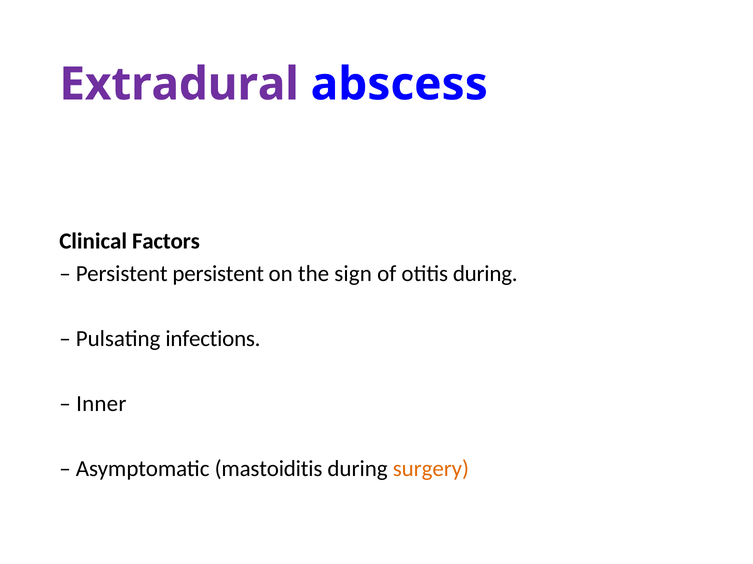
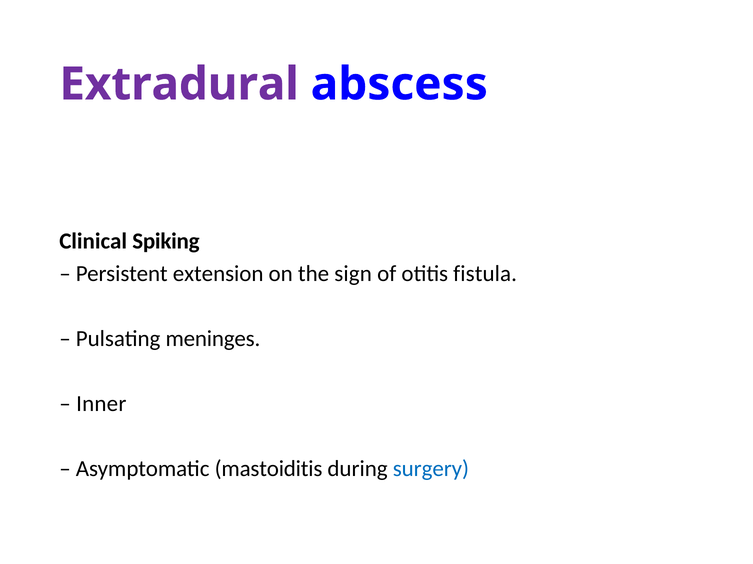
Factors: Factors -> Spiking
Persistent persistent: persistent -> extension
otitis during: during -> fistula
infections: infections -> meninges
surgery colour: orange -> blue
